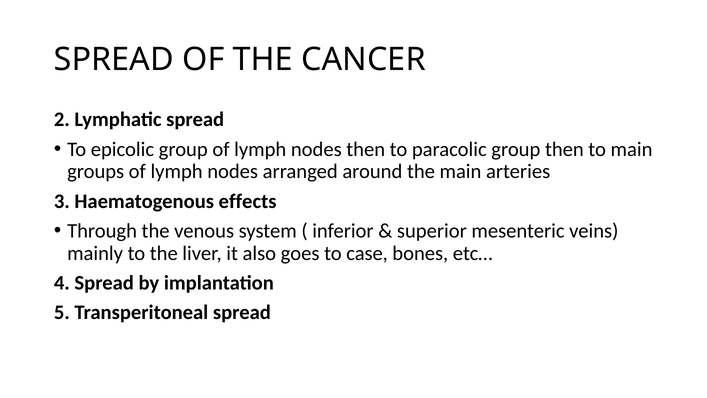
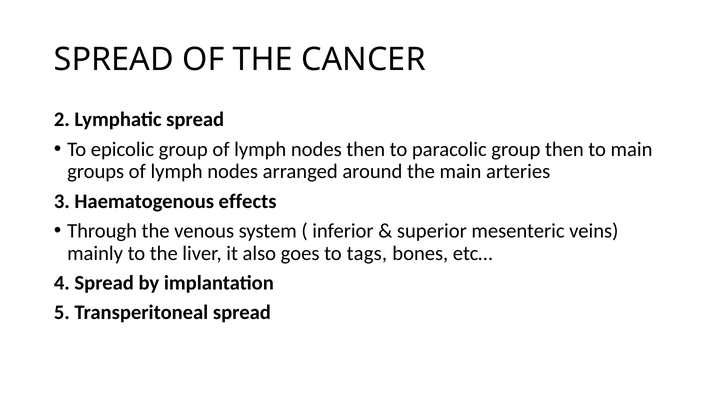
case: case -> tags
